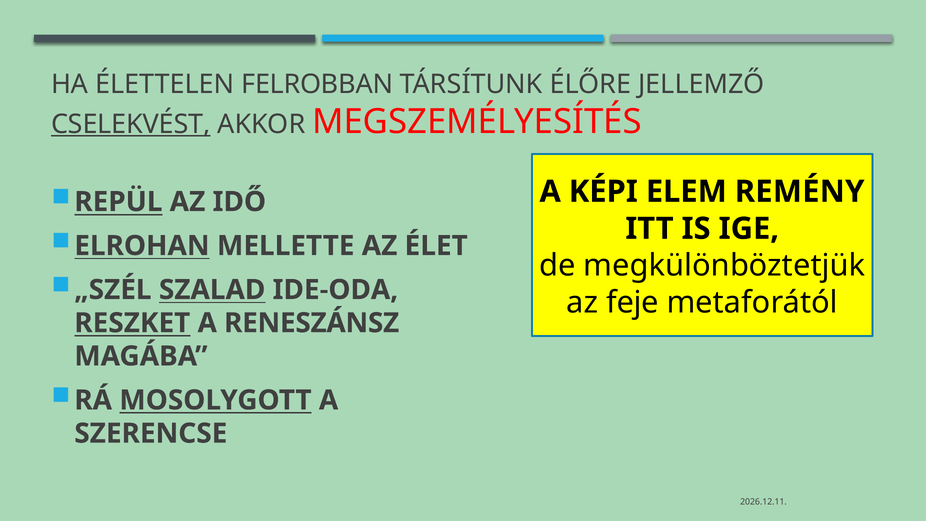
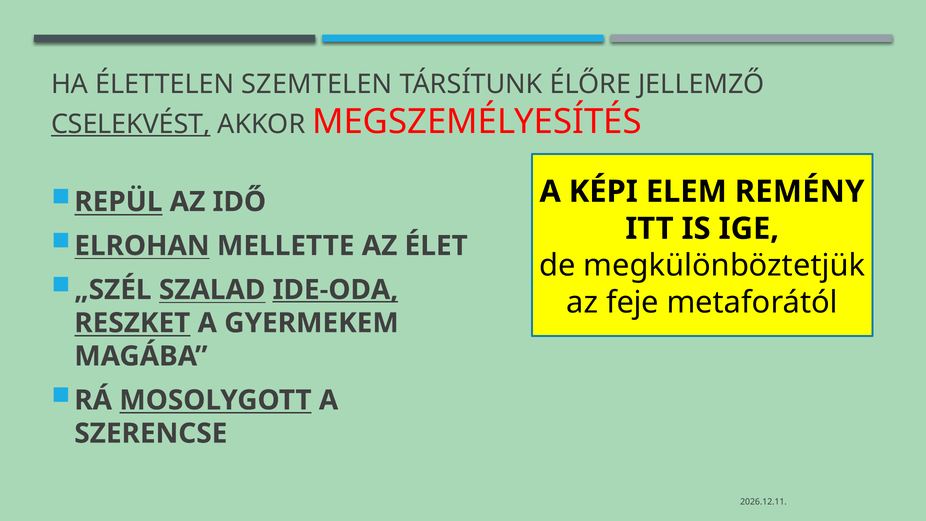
FELROBBAN: FELROBBAN -> SZEMTELEN
IDE-ODA underline: none -> present
RENESZÁNSZ: RENESZÁNSZ -> GYERMEKEM
